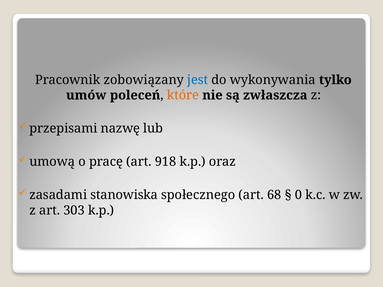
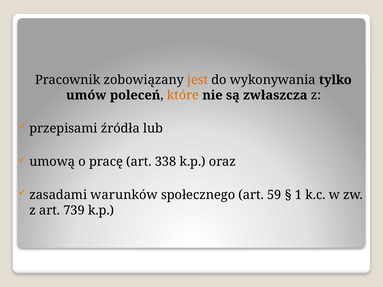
jest colour: blue -> orange
nazwę: nazwę -> źródła
918: 918 -> 338
stanowiska: stanowiska -> warunków
68: 68 -> 59
0: 0 -> 1
303: 303 -> 739
